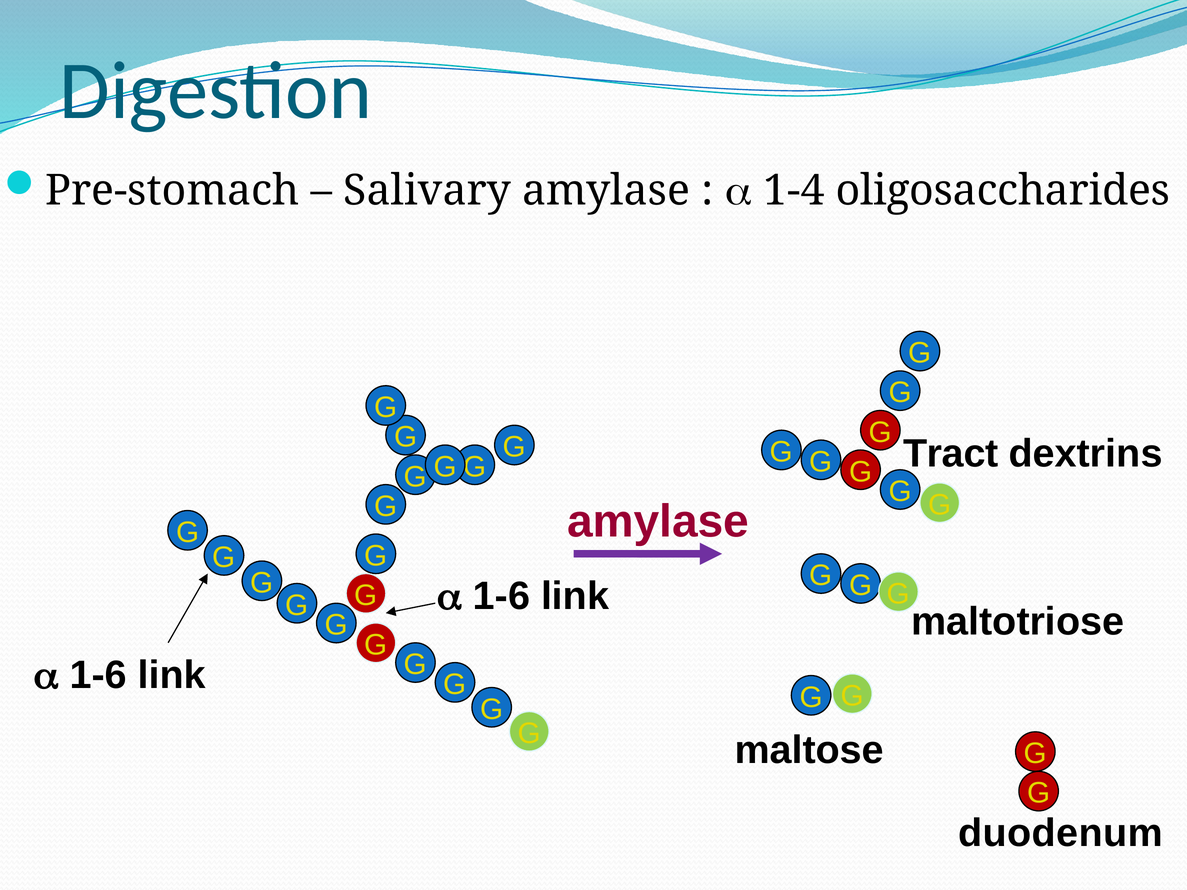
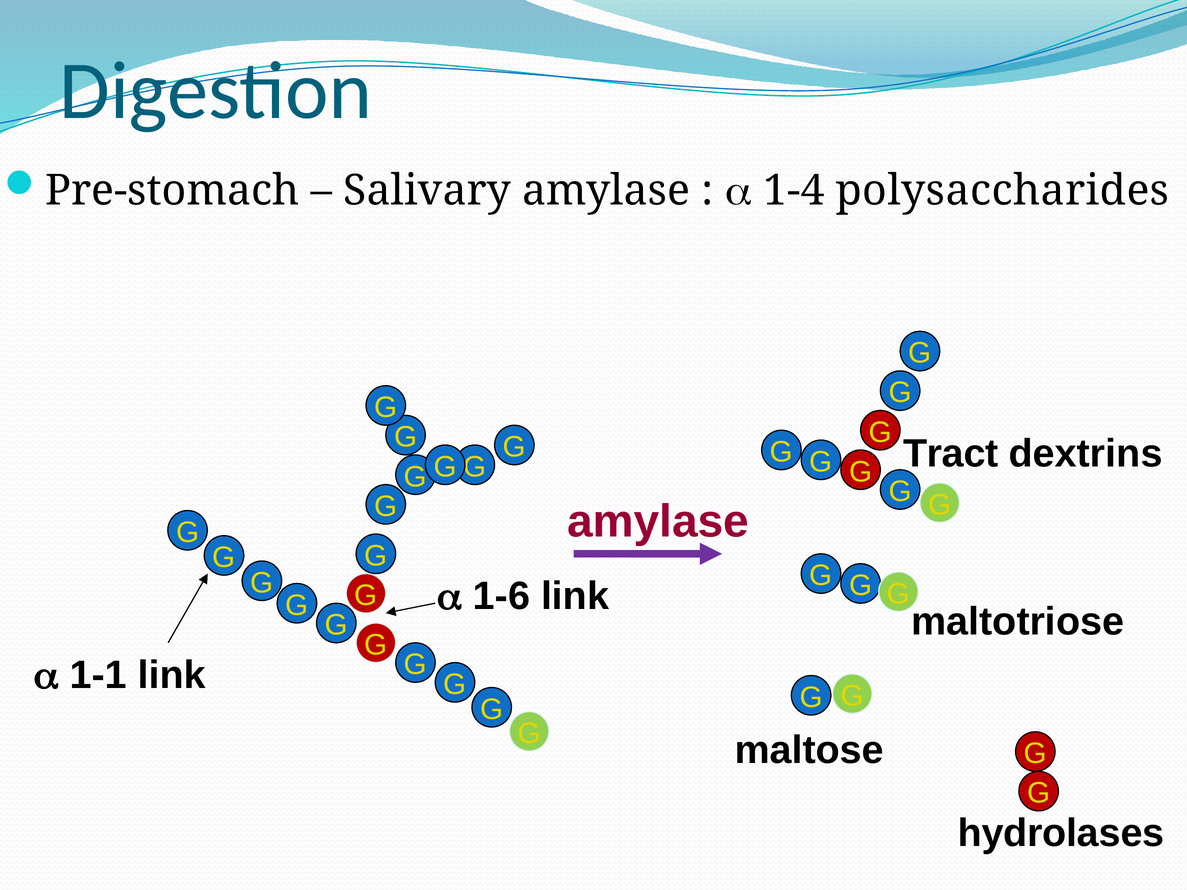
oligosaccharides: oligosaccharides -> polysaccharides
1-6 at (98, 675): 1-6 -> 1-1
duodenum: duodenum -> hydrolases
